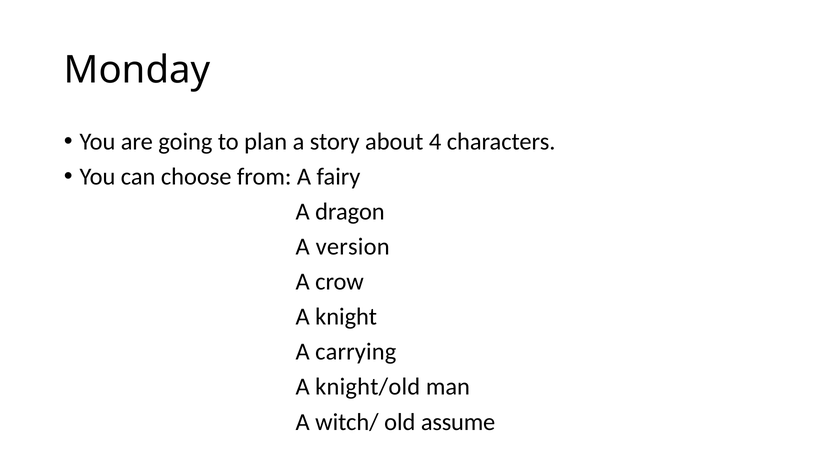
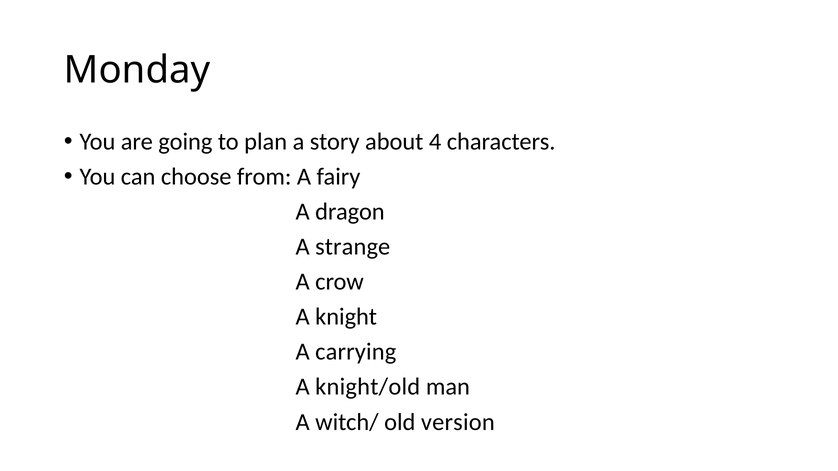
version: version -> strange
assume: assume -> version
